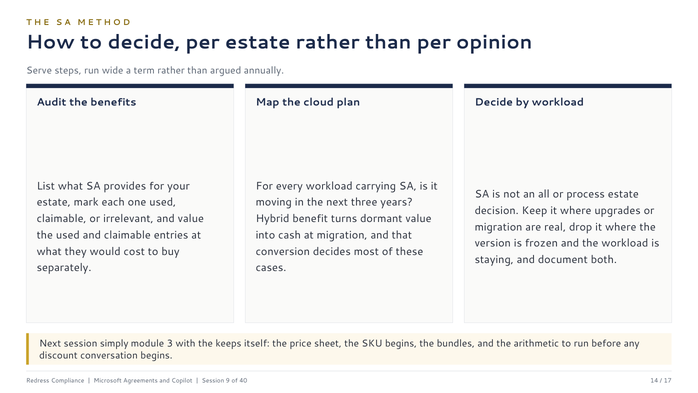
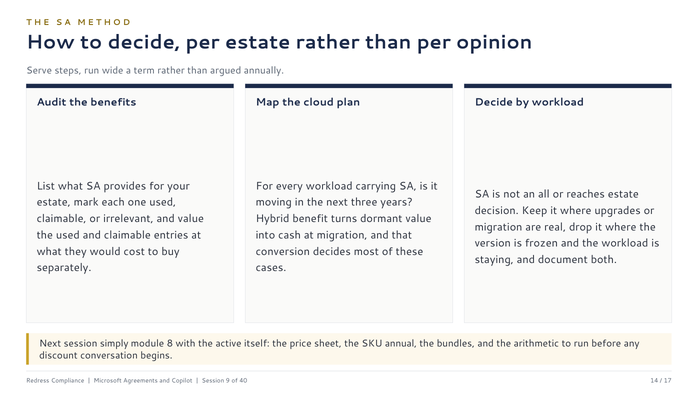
process: process -> reaches
3: 3 -> 8
keeps: keeps -> active
SKU begins: begins -> annual
